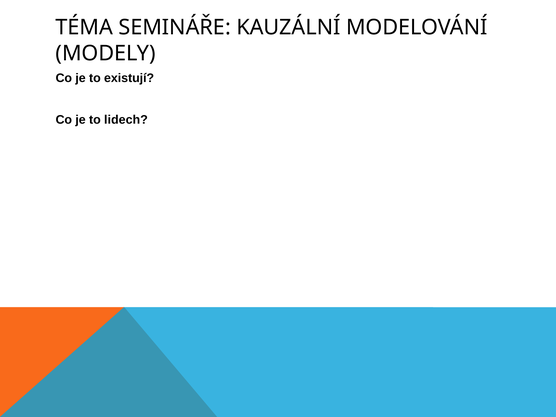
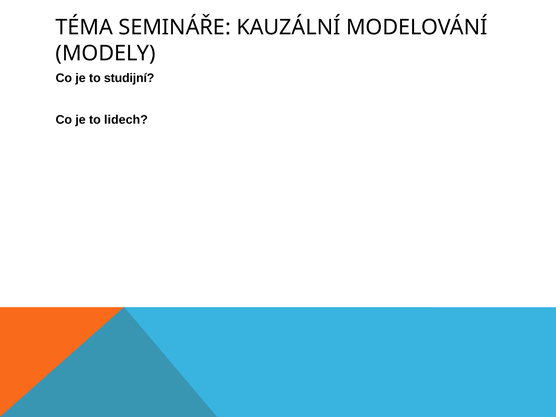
existují: existují -> studijní
